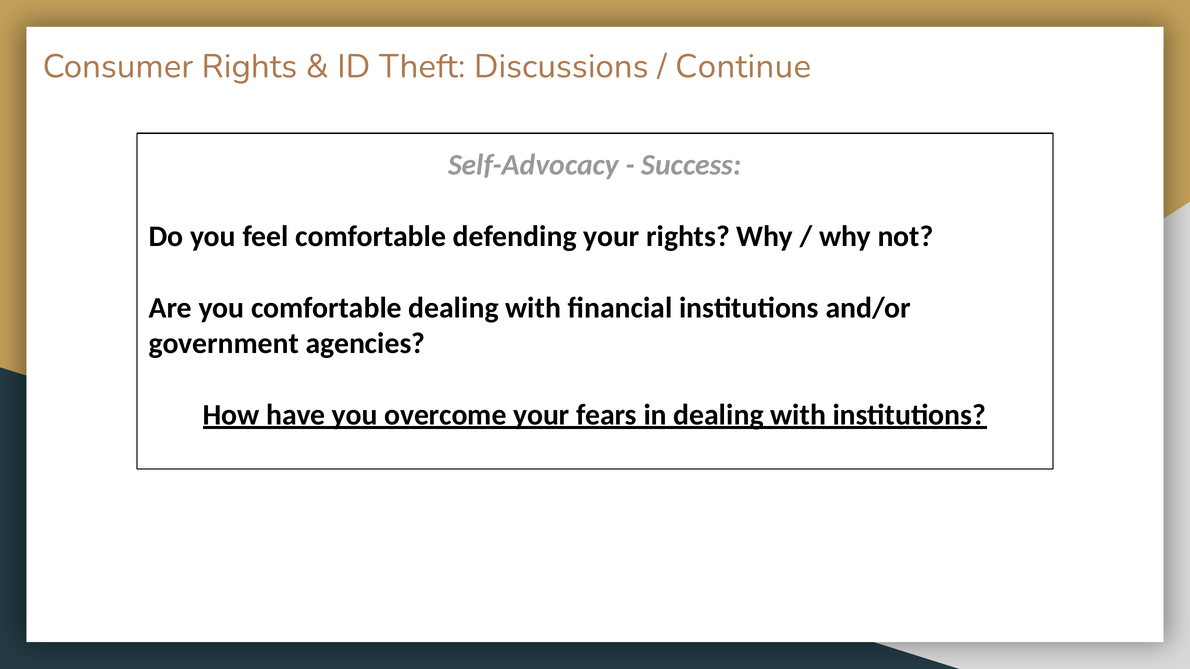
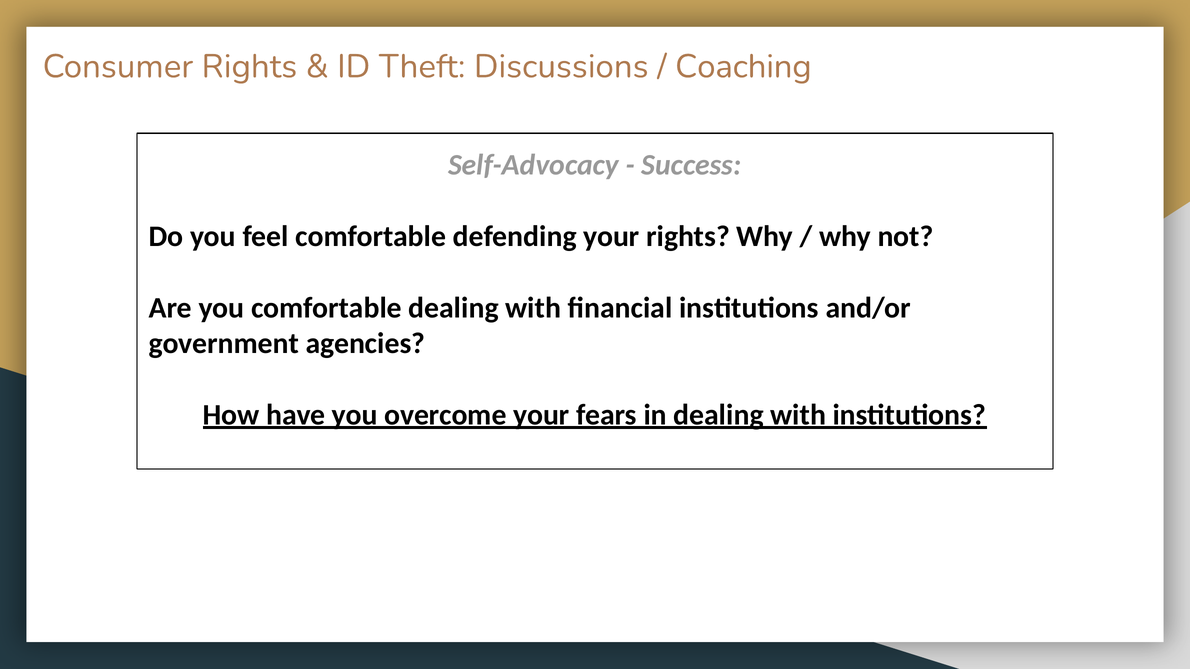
Continue: Continue -> Coaching
